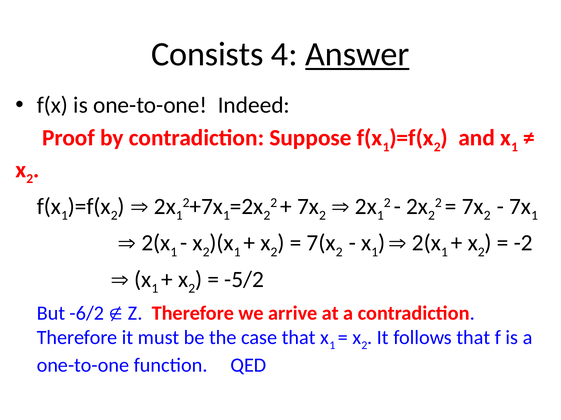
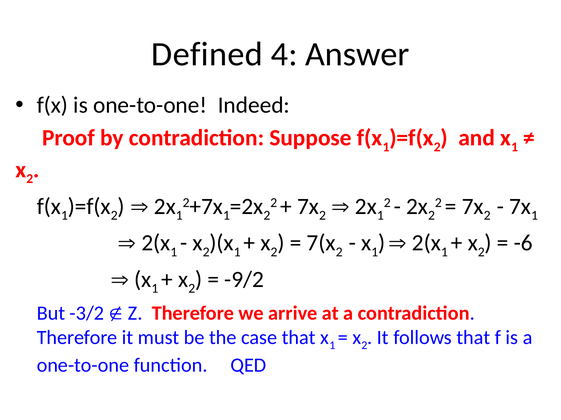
Consists: Consists -> Defined
Answer underline: present -> none
-2: -2 -> -6
-5/2: -5/2 -> -9/2
-6/2: -6/2 -> -3/2
